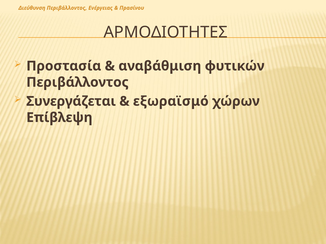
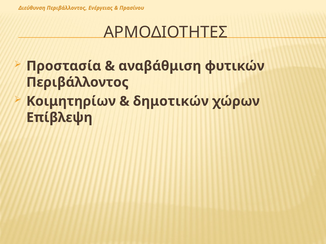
Συνεργάζεται: Συνεργάζεται -> Κοιμητηρίων
εξωραϊσμό: εξωραϊσμό -> δημοτικών
